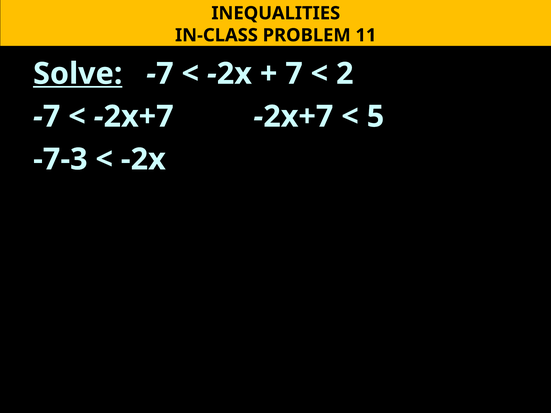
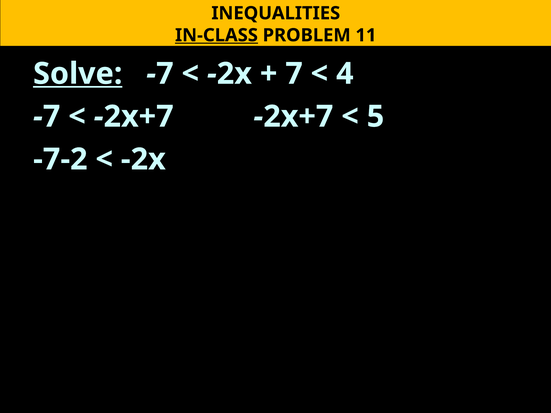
IN-CLASS underline: none -> present
2: 2 -> 4
-7-3: -7-3 -> -7-2
